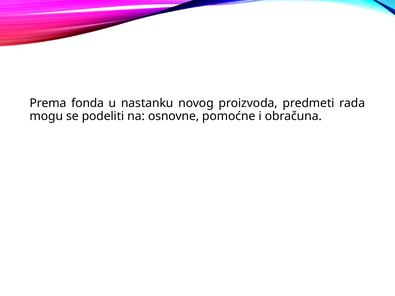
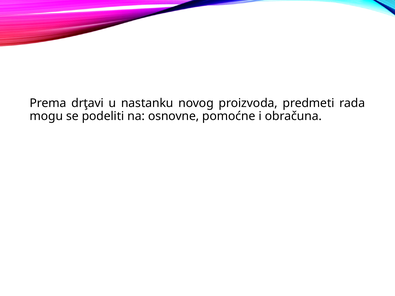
fonda: fonda -> drţavi
